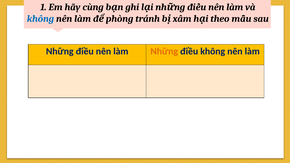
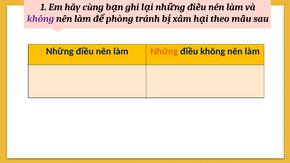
không at (40, 19) colour: blue -> purple
